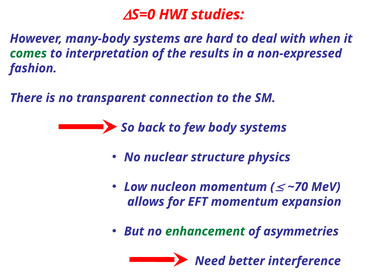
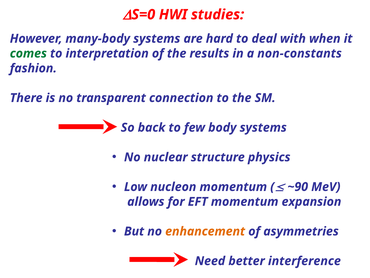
non-expressed: non-expressed -> non-constants
~70: ~70 -> ~90
enhancement colour: green -> orange
